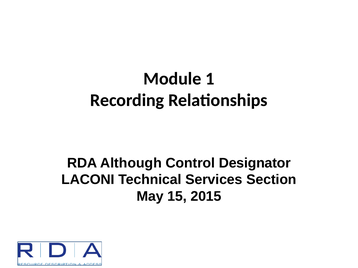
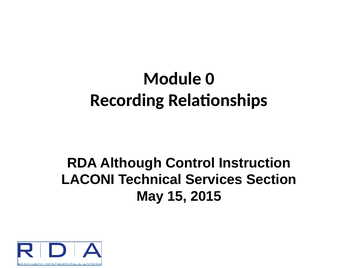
1: 1 -> 0
Designator: Designator -> Instruction
